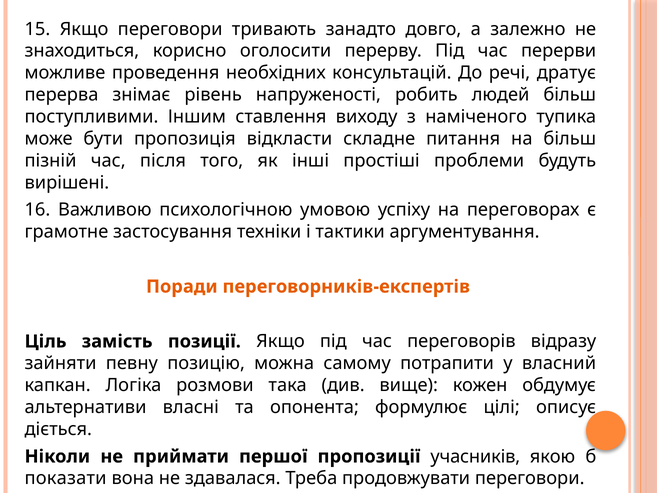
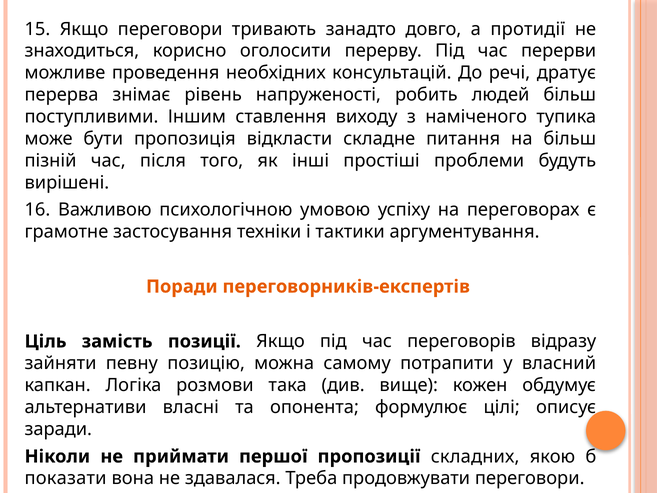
залежно: залежно -> протидії
діється: діється -> заради
учасників: учасників -> складних
